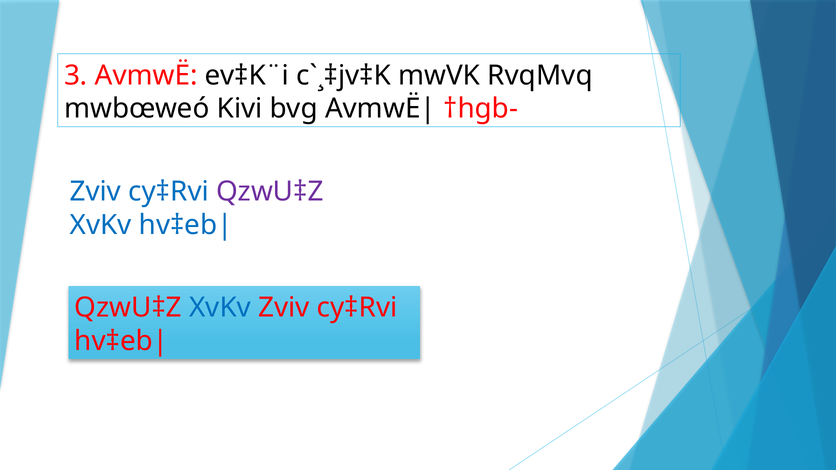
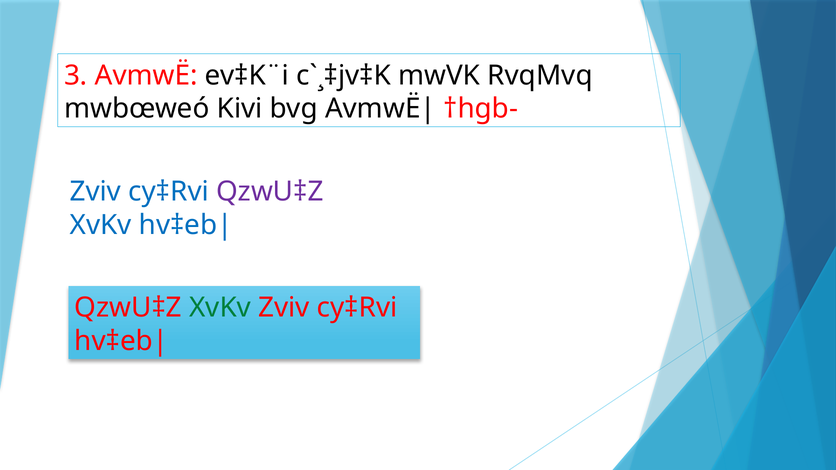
XvKv at (220, 308) colour: blue -> green
